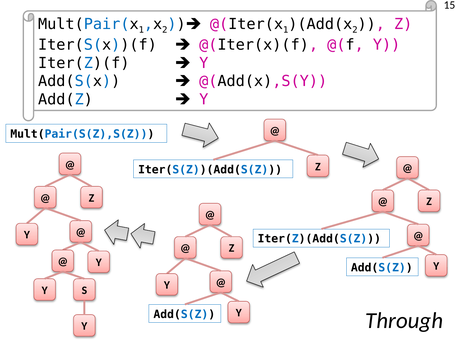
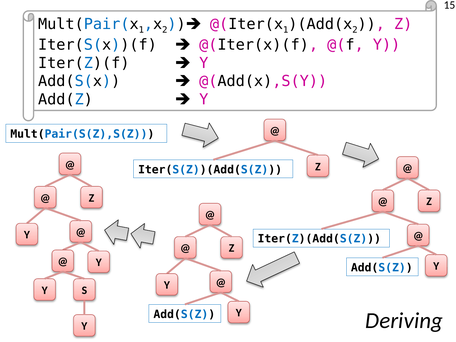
Through: Through -> Deriving
